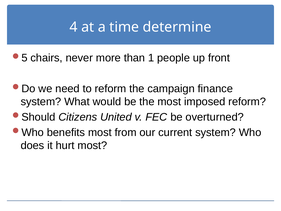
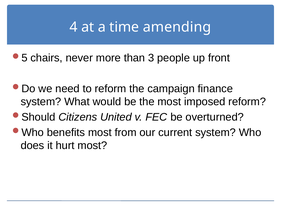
determine: determine -> amending
1: 1 -> 3
